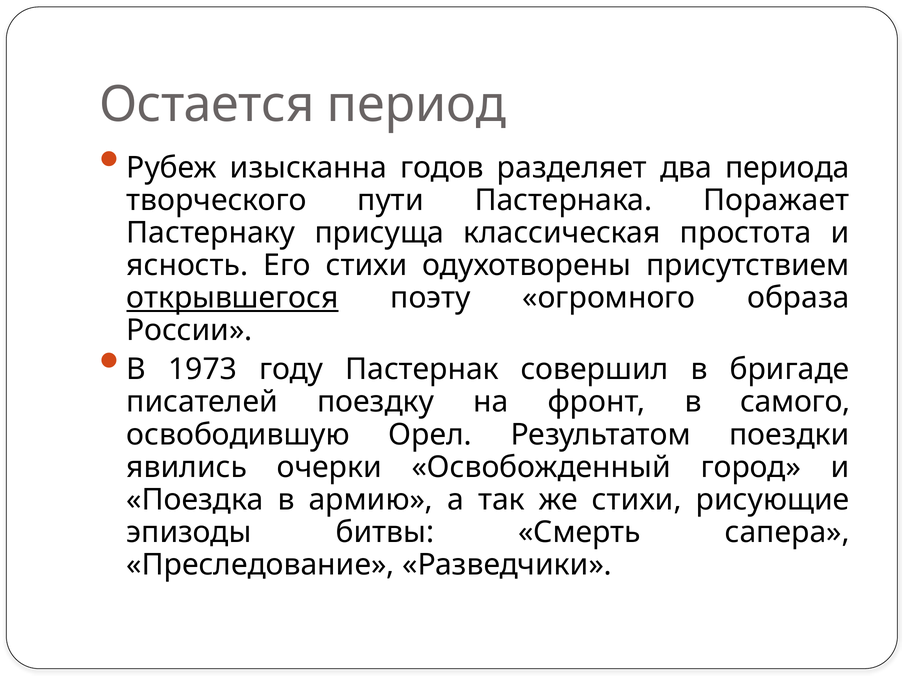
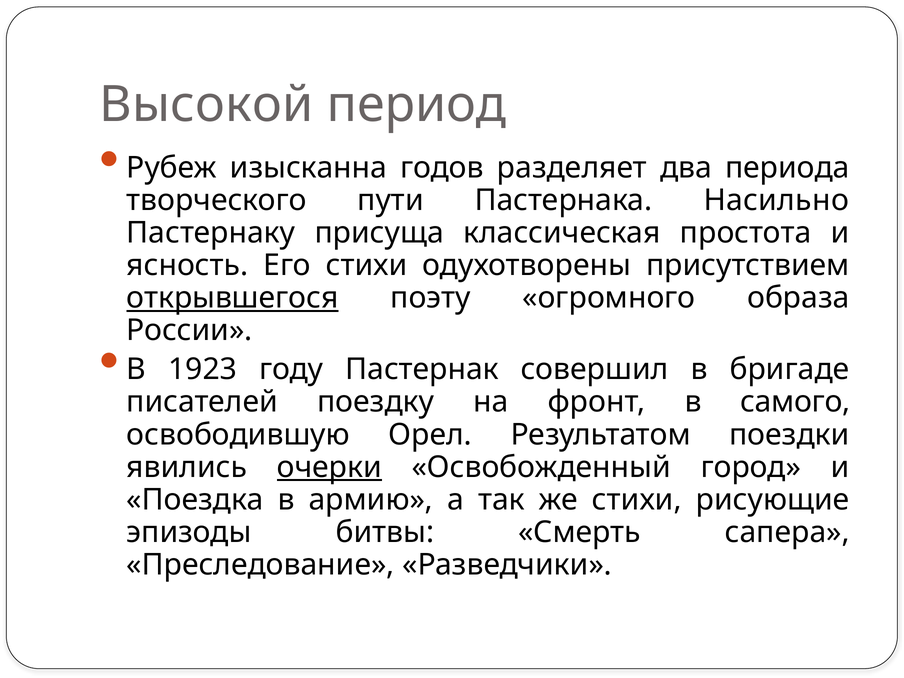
Остается: Остается -> Высокой
Поражает: Поражает -> Насильно
1973: 1973 -> 1923
очерки underline: none -> present
